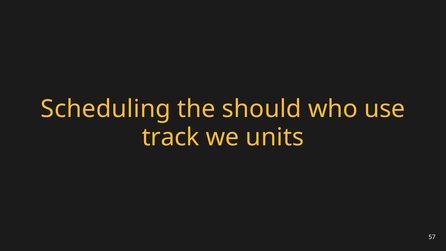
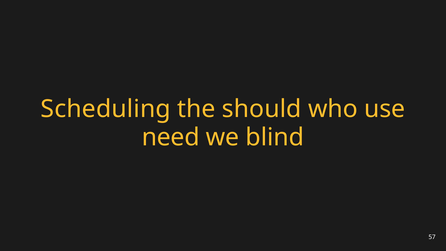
track: track -> need
units: units -> blind
